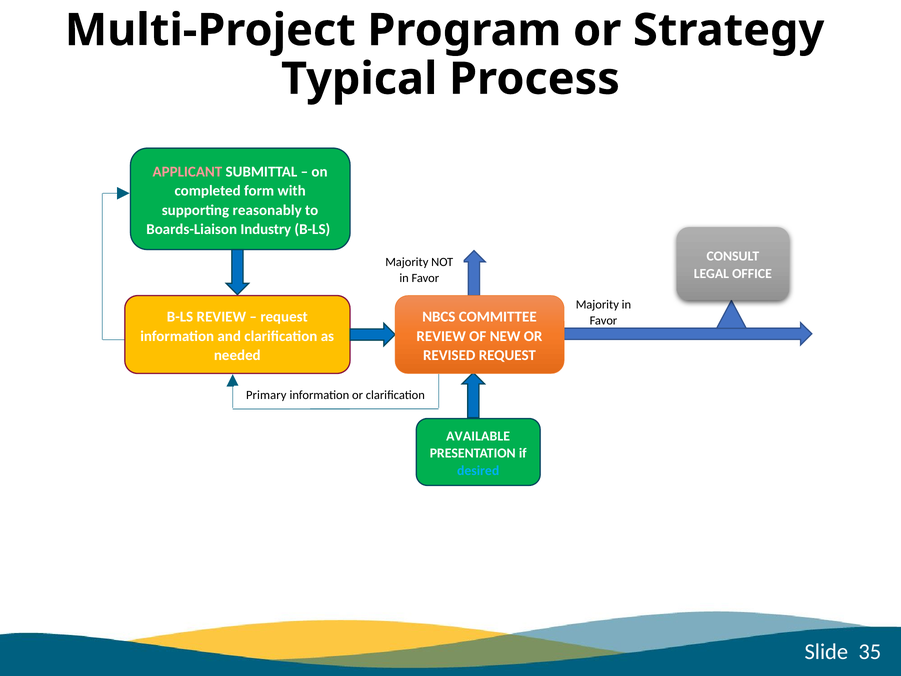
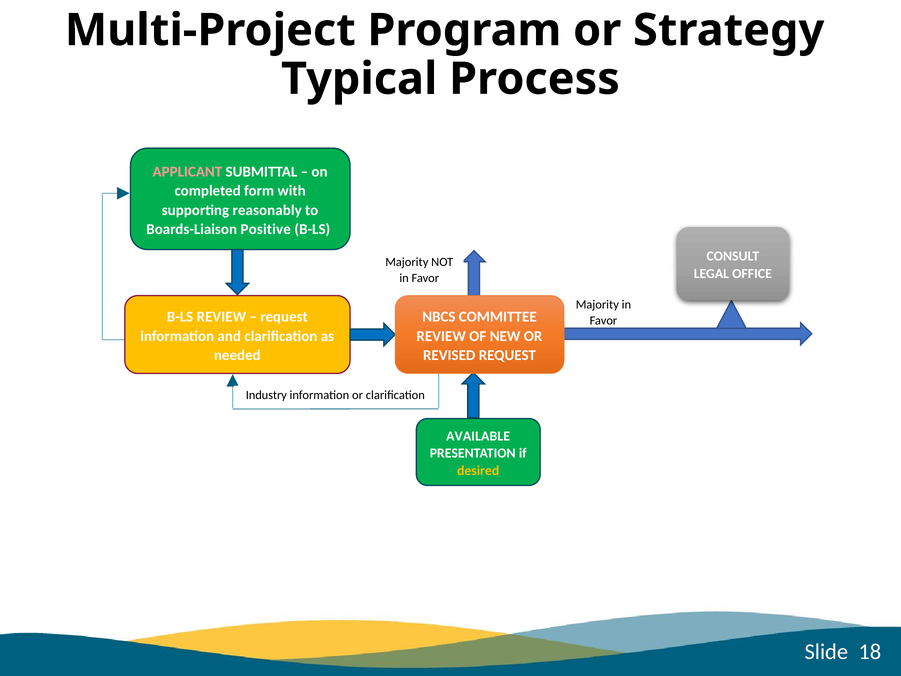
Industry: Industry -> Positive
Primary: Primary -> Industry
desired colour: light blue -> yellow
35: 35 -> 18
